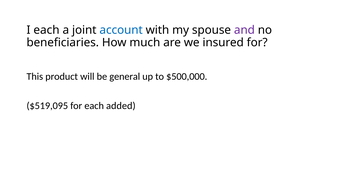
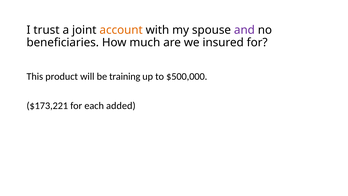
I each: each -> trust
account colour: blue -> orange
general: general -> training
$519,095: $519,095 -> $173,221
